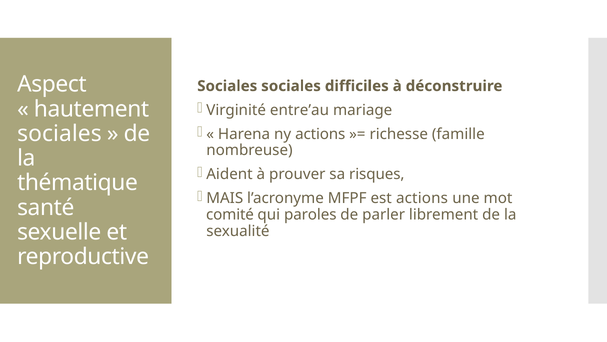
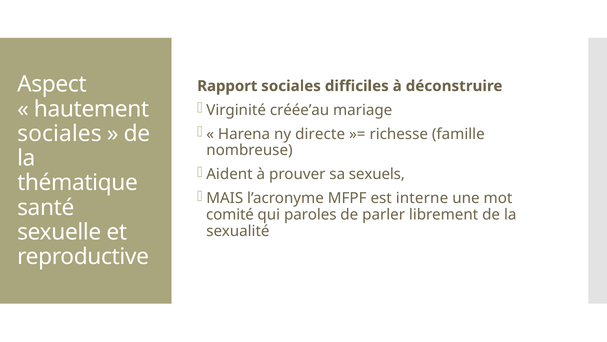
Sociales at (227, 86): Sociales -> Rapport
entre’au: entre’au -> créée’au
ny actions: actions -> directe
risques: risques -> sexuels
est actions: actions -> interne
